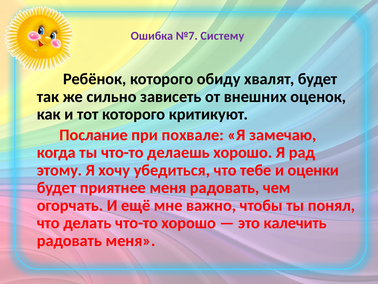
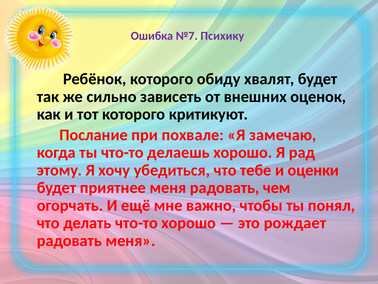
Систему: Систему -> Психику
калечить: калечить -> рождает
